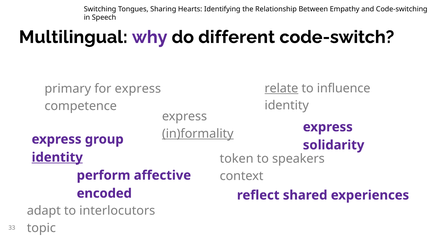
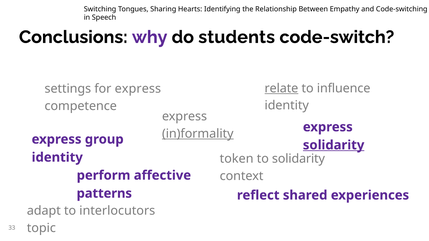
Multilingual: Multilingual -> Conclusions
different: different -> students
primary: primary -> settings
solidarity at (334, 145) underline: none -> present
identity at (57, 158) underline: present -> none
to speakers: speakers -> solidarity
encoded: encoded -> patterns
